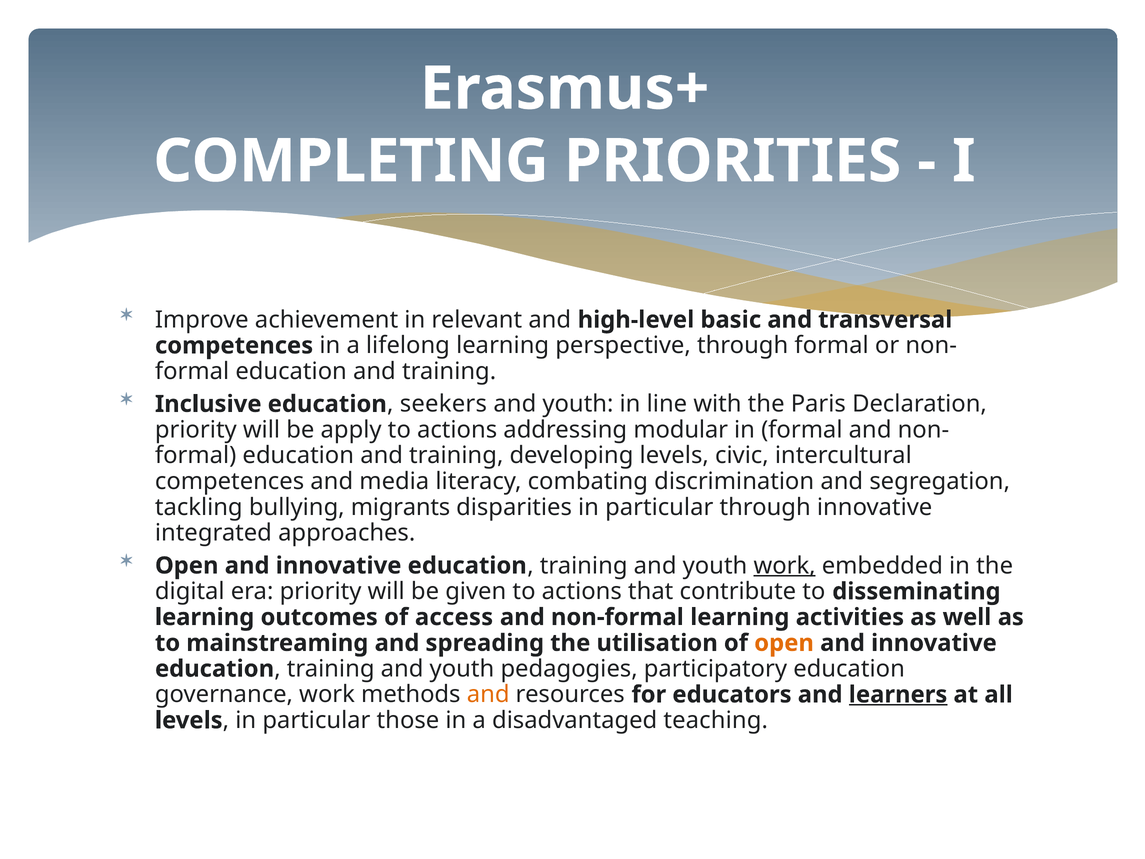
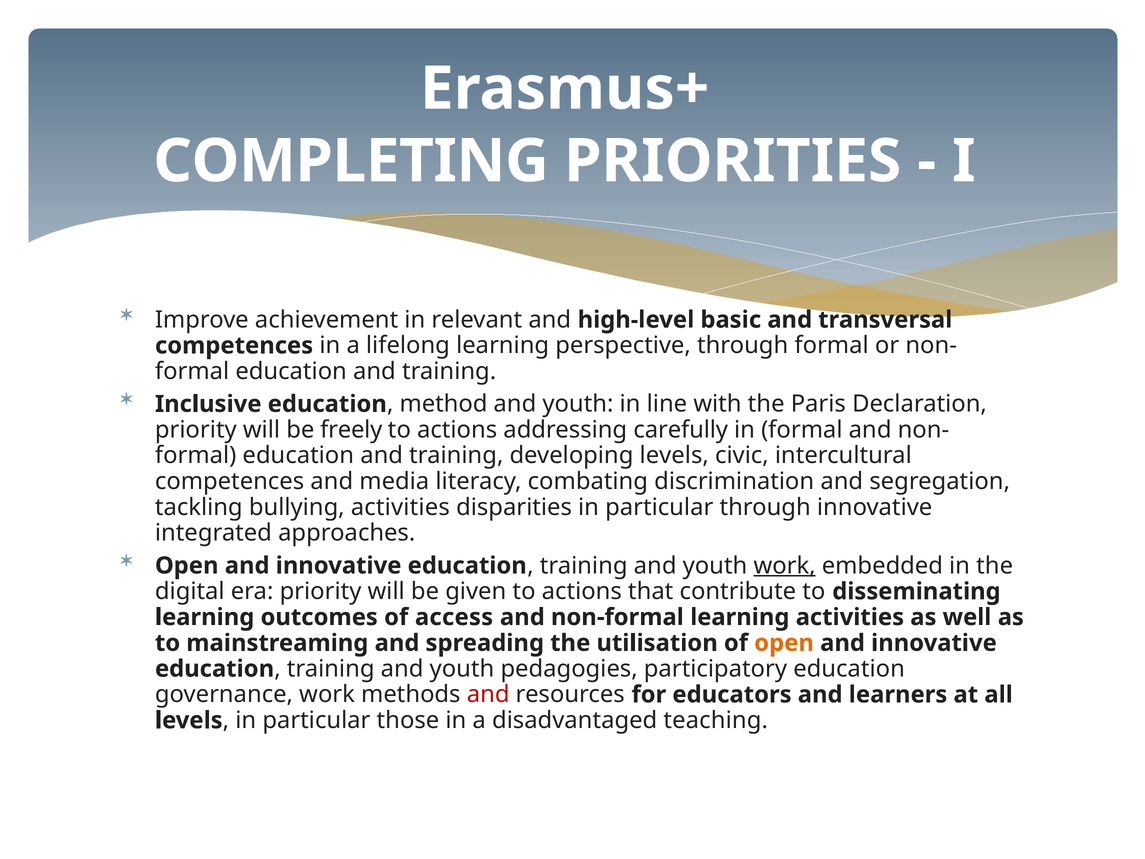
seekers: seekers -> method
apply: apply -> freely
modular: modular -> carefully
bullying migrants: migrants -> activities
and at (488, 694) colour: orange -> red
learners underline: present -> none
